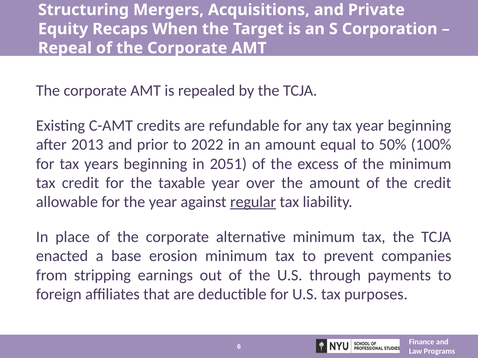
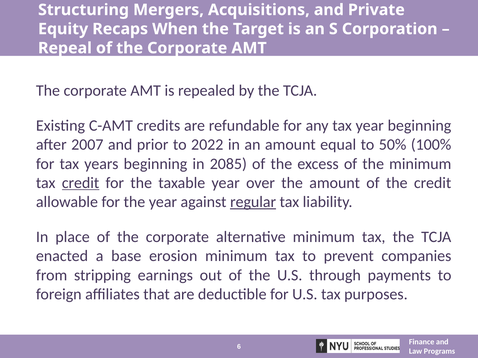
2013: 2013 -> 2007
2051: 2051 -> 2085
credit at (81, 183) underline: none -> present
